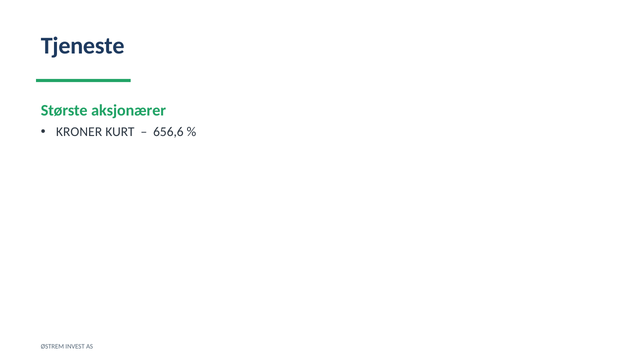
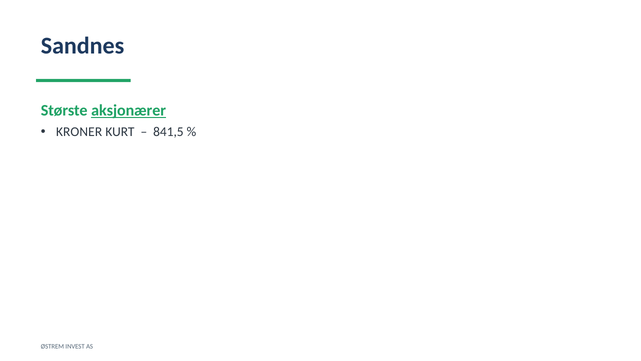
Tjeneste: Tjeneste -> Sandnes
aksjonærer underline: none -> present
656,6: 656,6 -> 841,5
